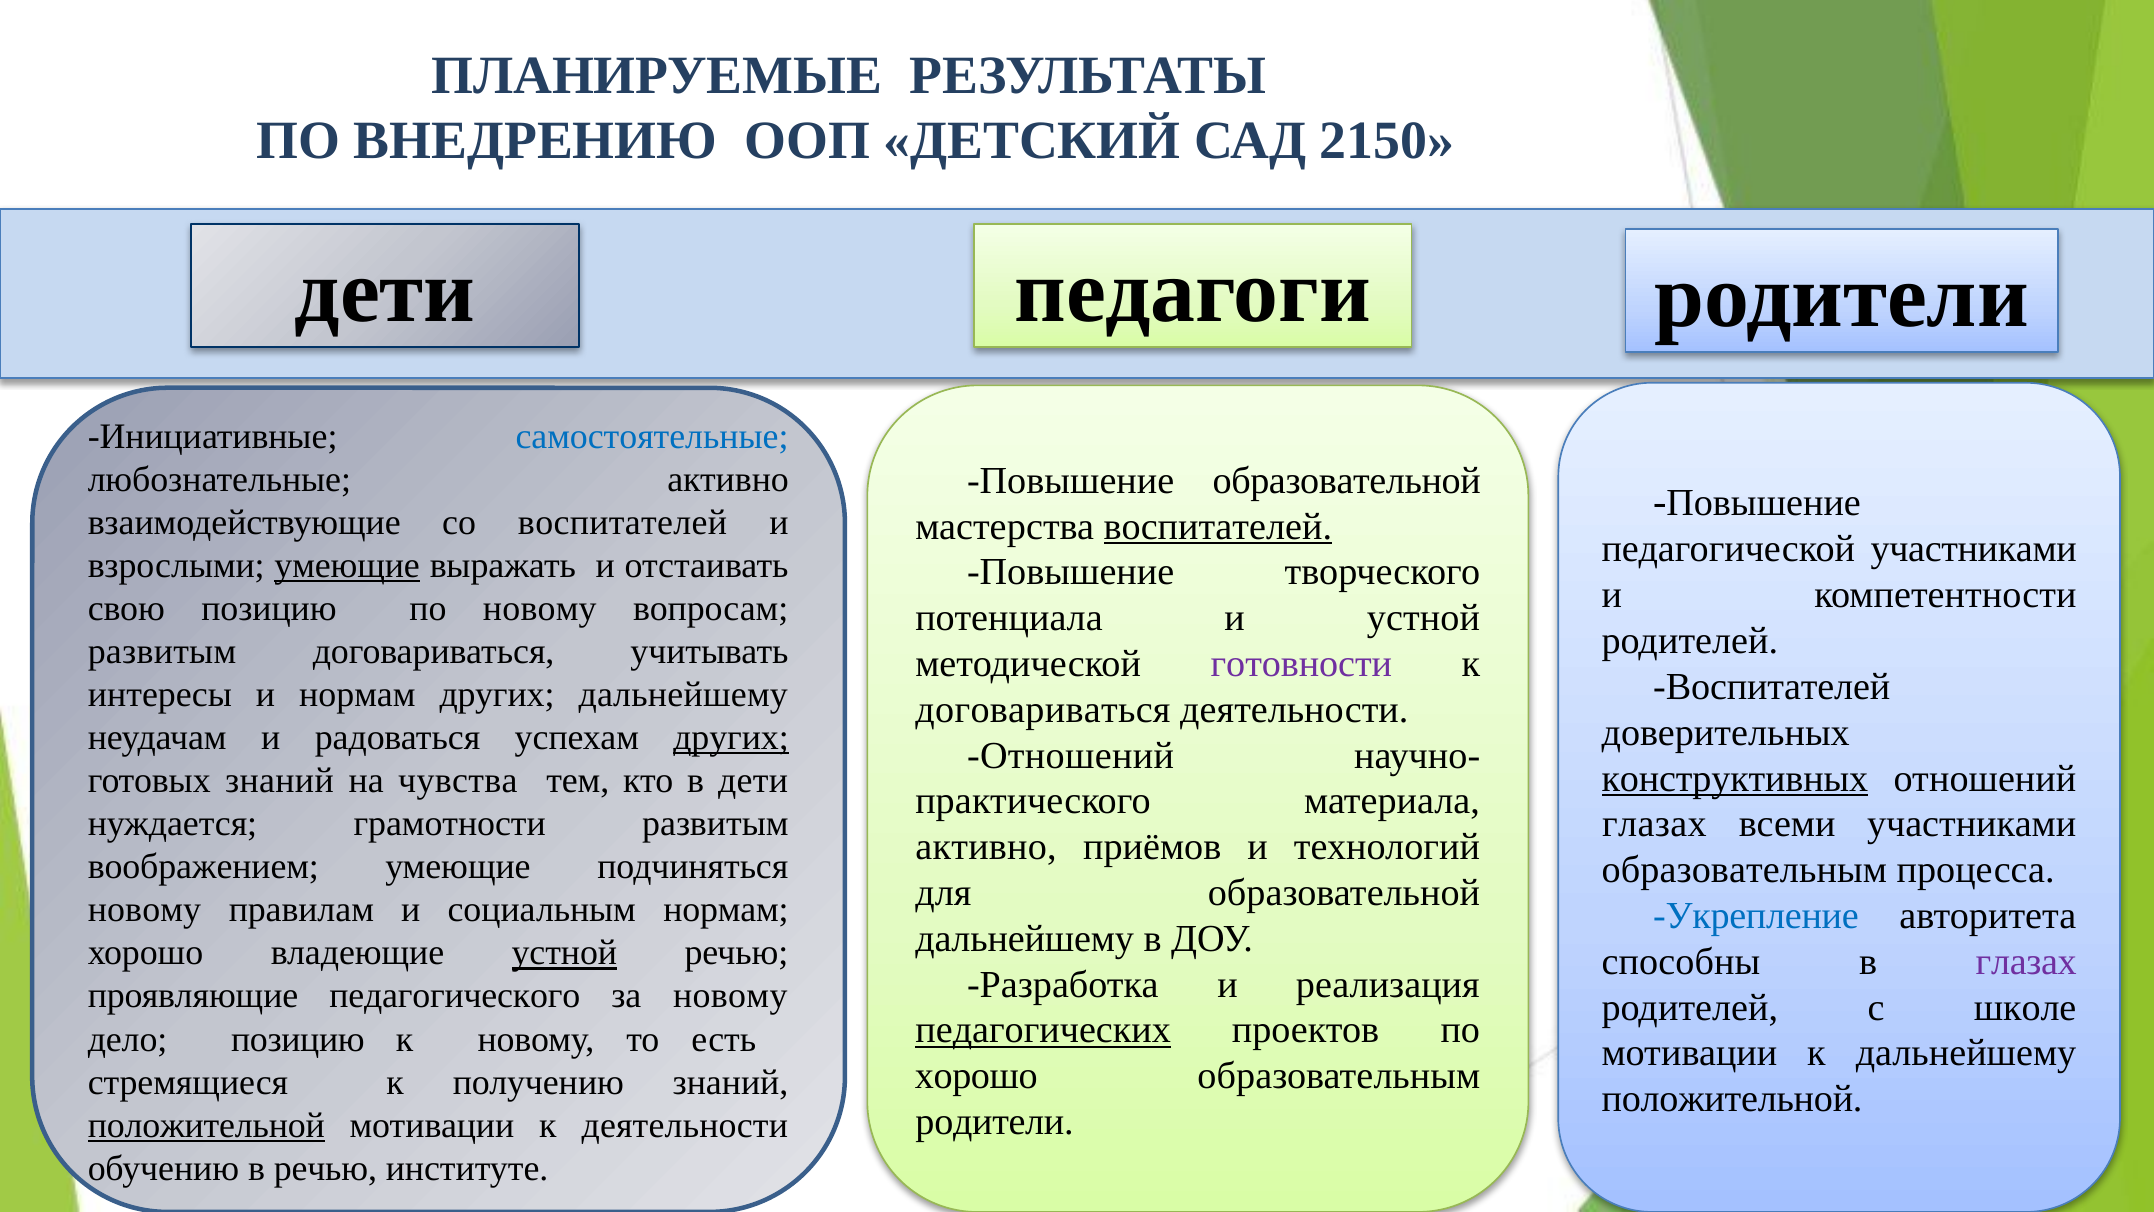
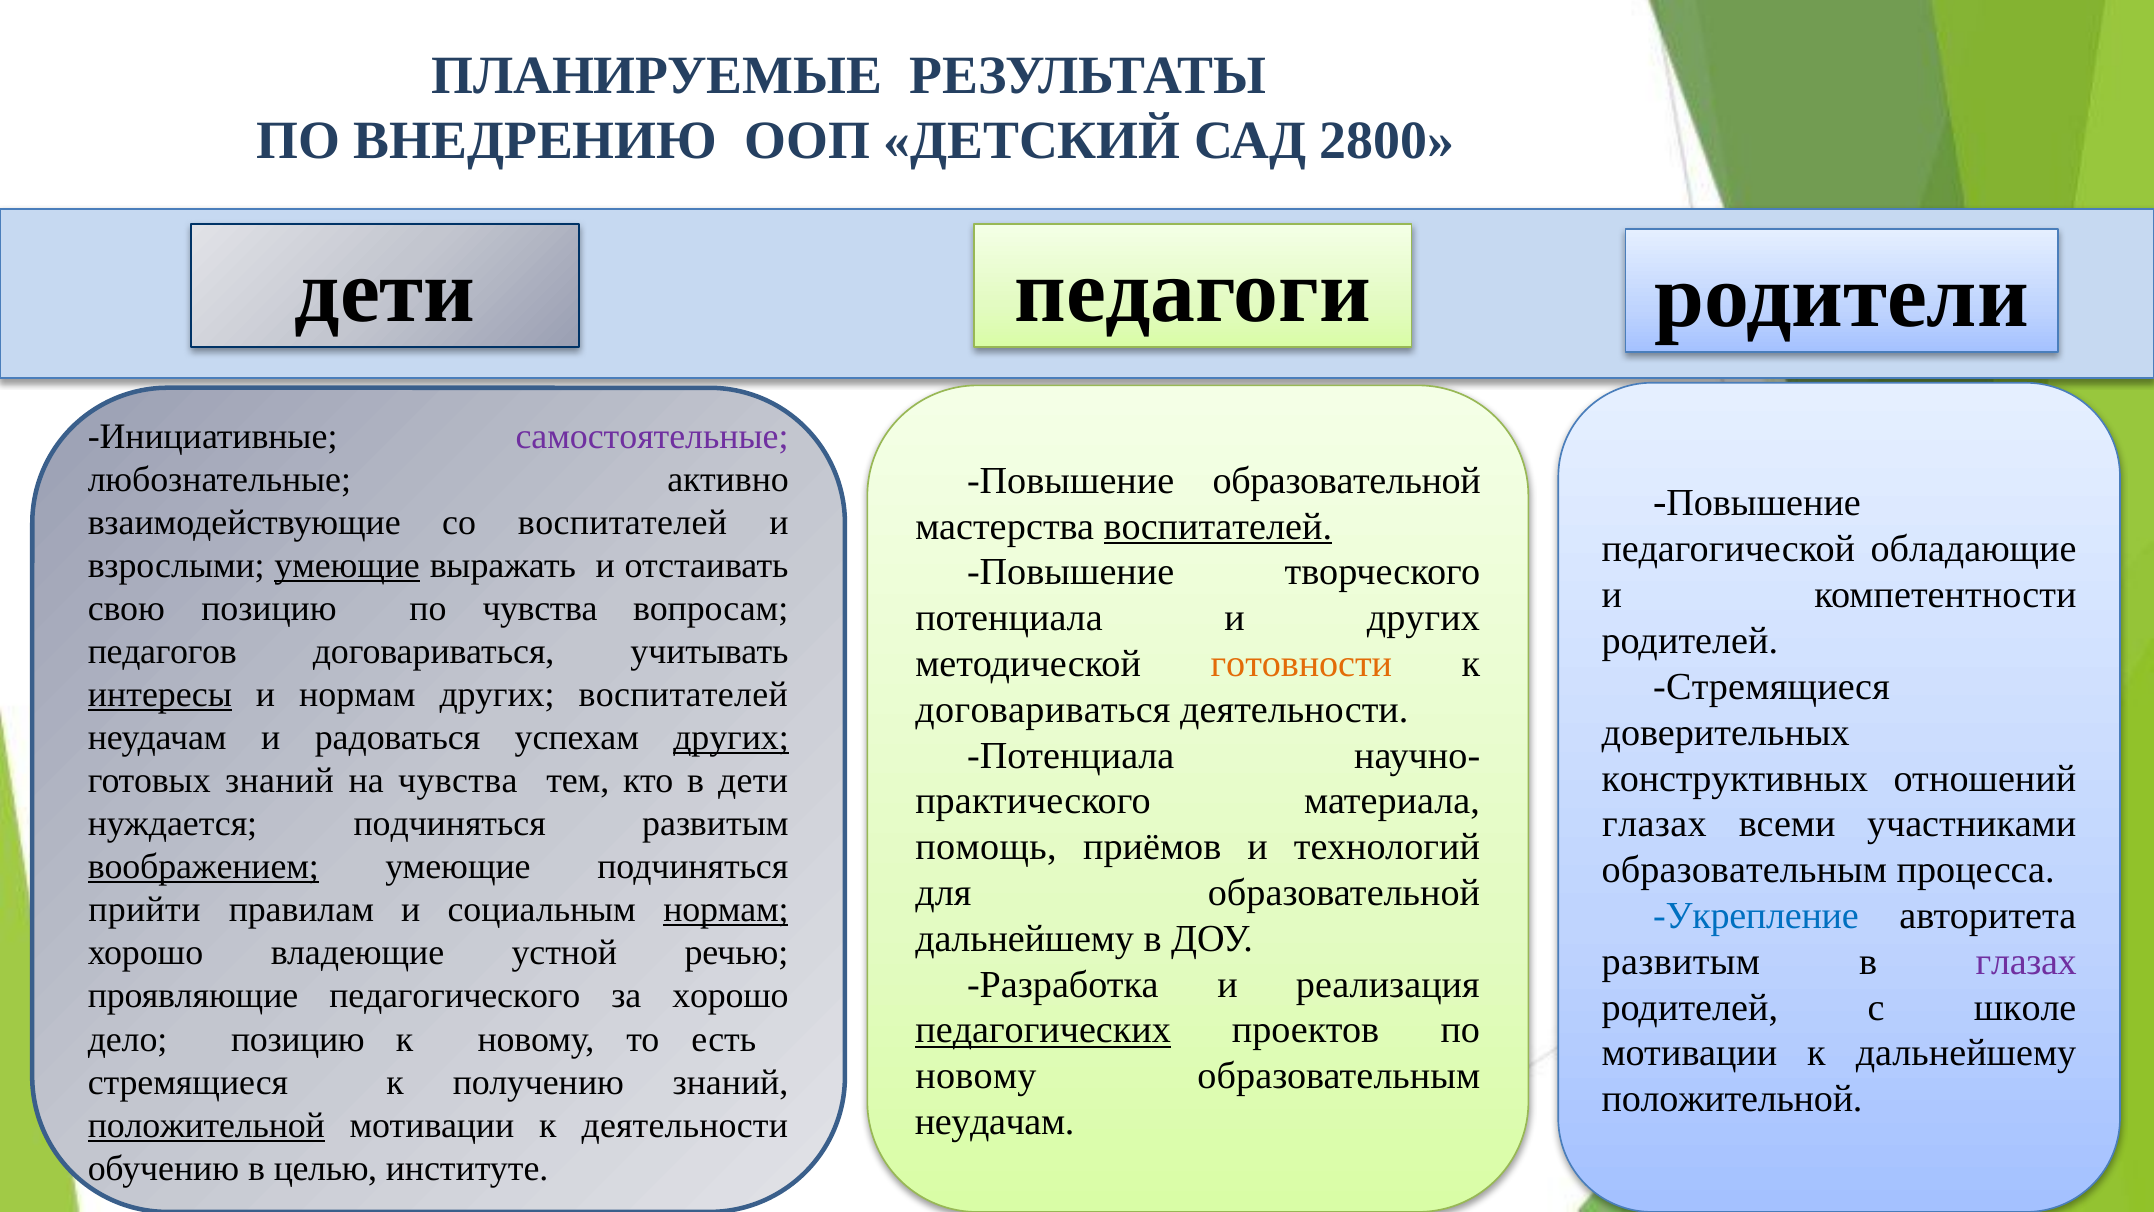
2150: 2150 -> 2800
самостоятельные colour: blue -> purple
педагогической участниками: участниками -> обладающие
по новому: новому -> чувства
и устной: устной -> других
развитым at (162, 651): развитым -> педагогов
готовности colour: purple -> orange
Воспитателей at (1772, 687): Воспитателей -> Стремящиеся
интересы underline: none -> present
других дальнейшему: дальнейшему -> воспитателей
Отношений at (1070, 755): Отношений -> Потенциала
конструктивных underline: present -> none
нуждается грамотности: грамотности -> подчиняться
активно at (986, 847): активно -> помощь
воображением underline: none -> present
новому at (144, 910): новому -> прийти
нормам at (726, 910) underline: none -> present
устной at (564, 953) underline: present -> none
способны at (1681, 961): способны -> развитым
за новому: новому -> хорошо
хорошо at (976, 1076): хорошо -> новому
родители at (995, 1122): родители -> неудачам
в речью: речью -> целью
